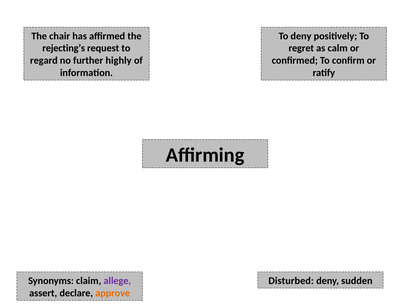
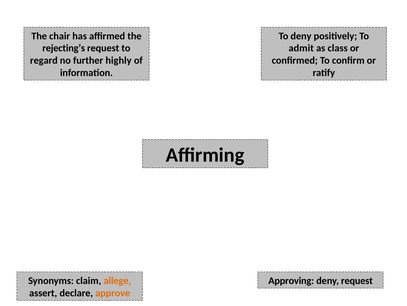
regret: regret -> admit
calm: calm -> class
allege colour: purple -> orange
Disturbed: Disturbed -> Approving
deny sudden: sudden -> request
